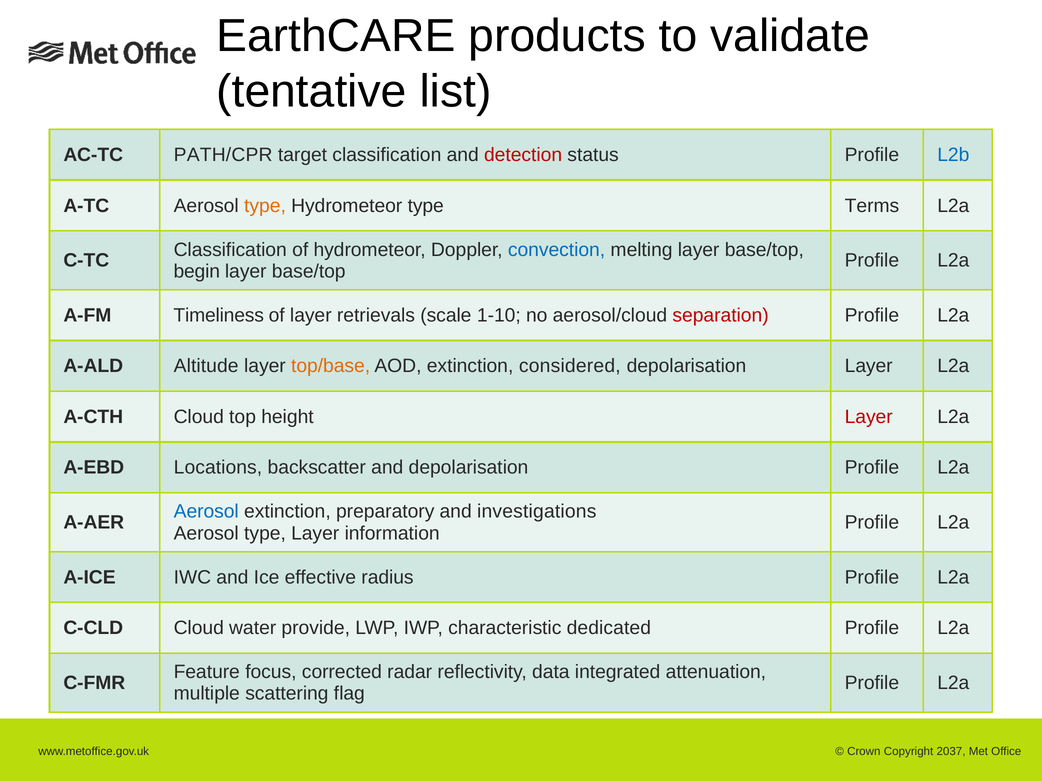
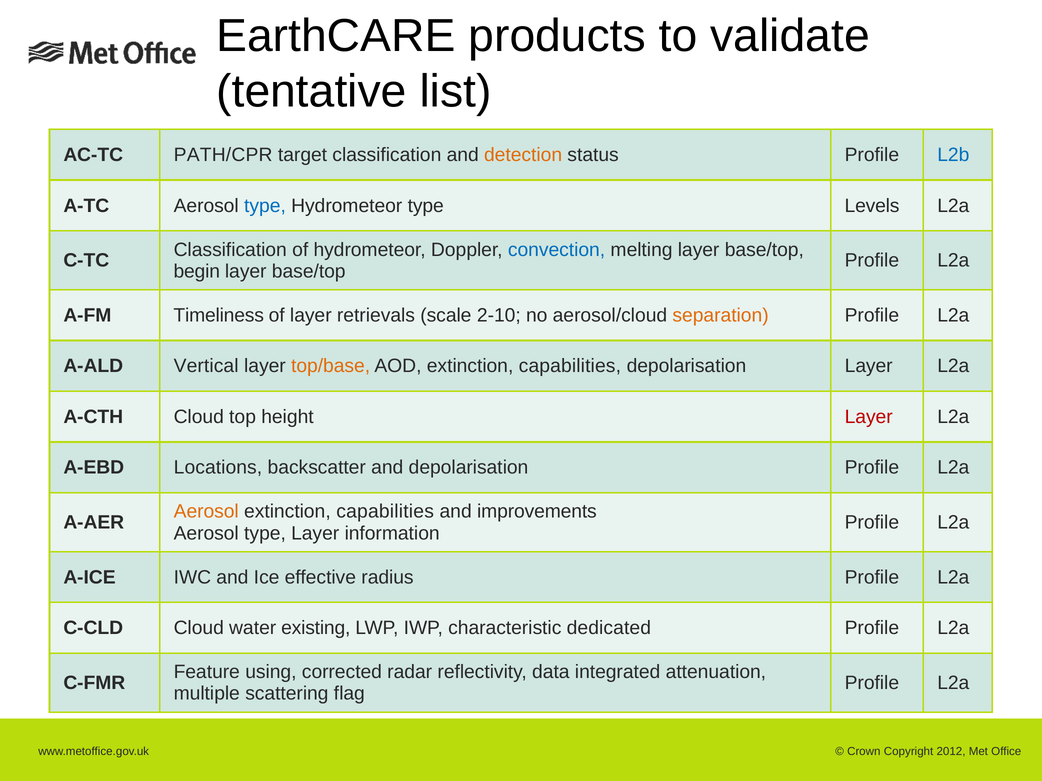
detection colour: red -> orange
type at (265, 206) colour: orange -> blue
Terms: Terms -> Levels
1-10: 1-10 -> 2-10
separation colour: red -> orange
Altitude: Altitude -> Vertical
AOD extinction considered: considered -> capabilities
Aerosol at (206, 512) colour: blue -> orange
preparatory at (385, 512): preparatory -> capabilities
investigations: investigations -> improvements
provide: provide -> existing
focus: focus -> using
2037: 2037 -> 2012
